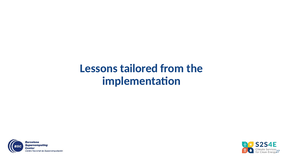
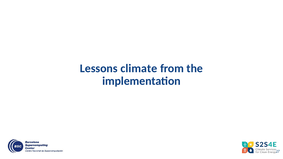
tailored: tailored -> climate
